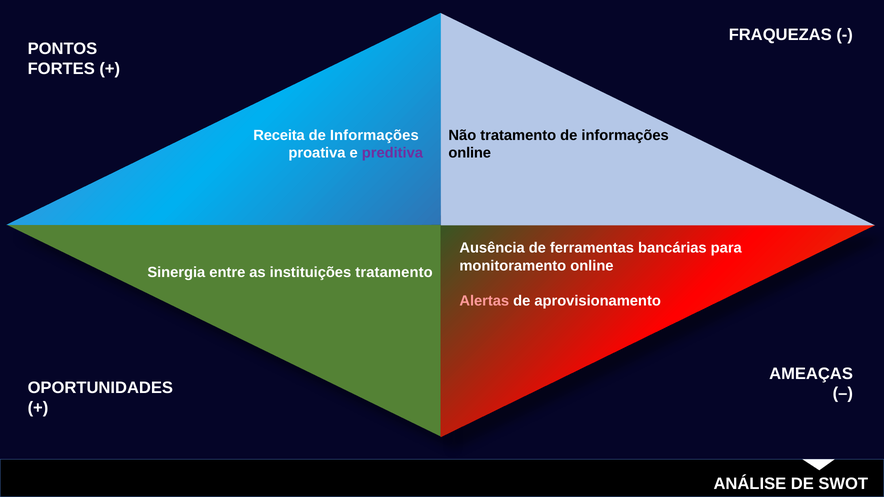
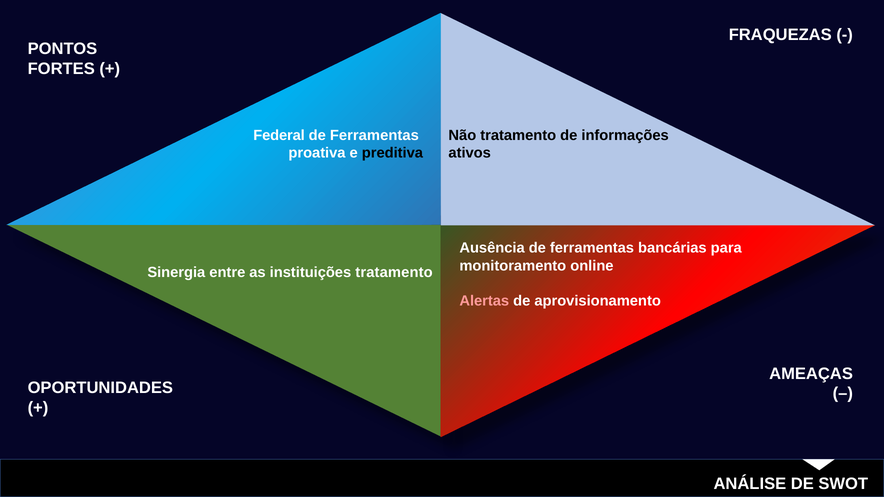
Receita: Receita -> Federal
Informações at (374, 135): Informações -> Ferramentas
preditiva colour: purple -> black
online at (470, 153): online -> ativos
